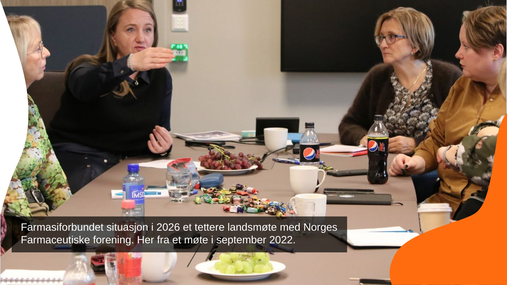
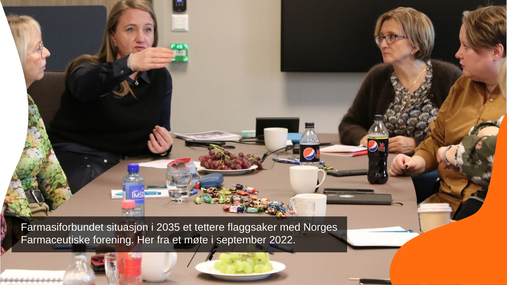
2026: 2026 -> 2035
landsmøte: landsmøte -> flaggsaker
